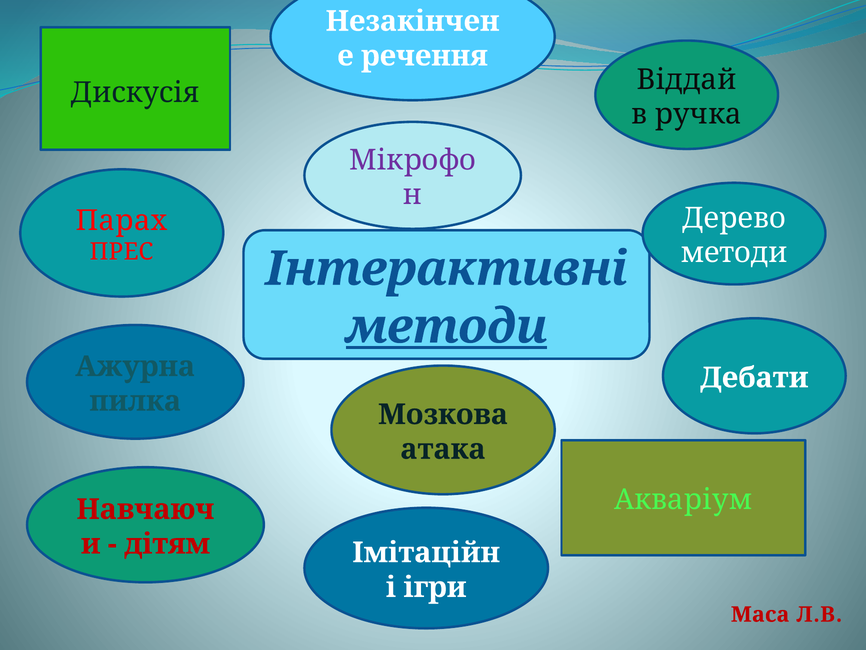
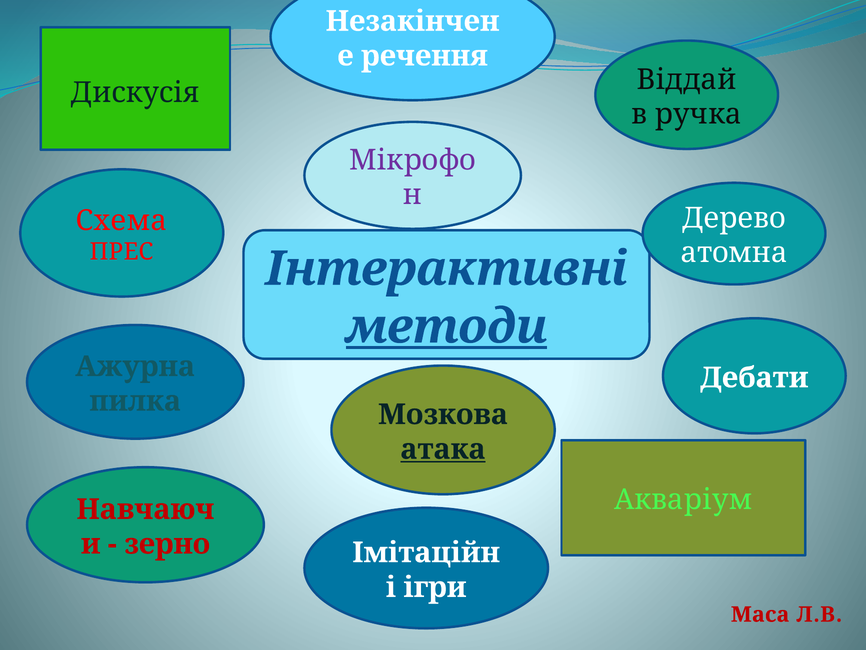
Парах: Парах -> Схема
методи at (734, 253): методи -> атомна
атака underline: none -> present
дітям: дітям -> зерно
